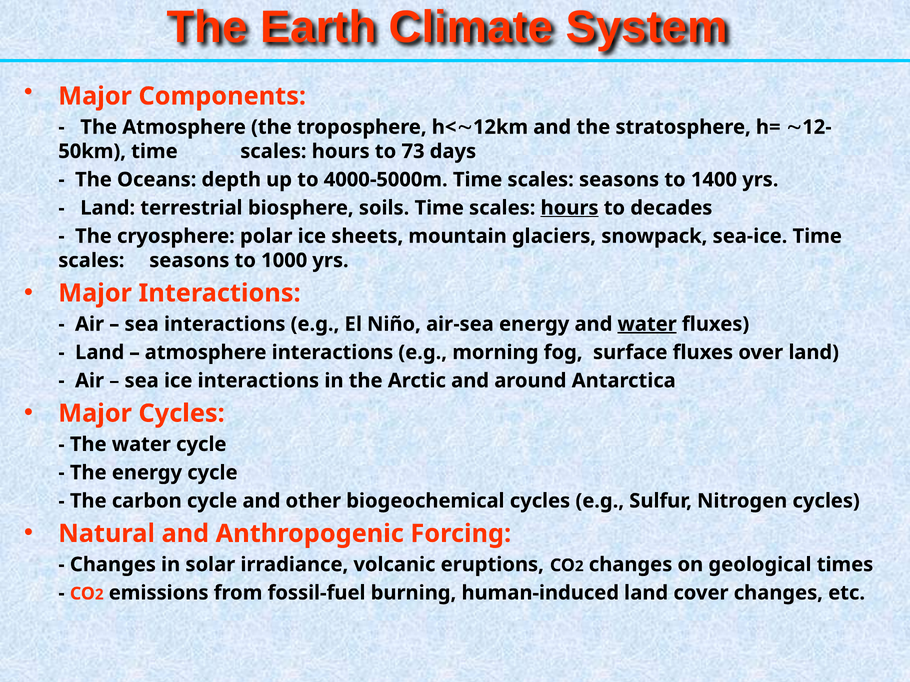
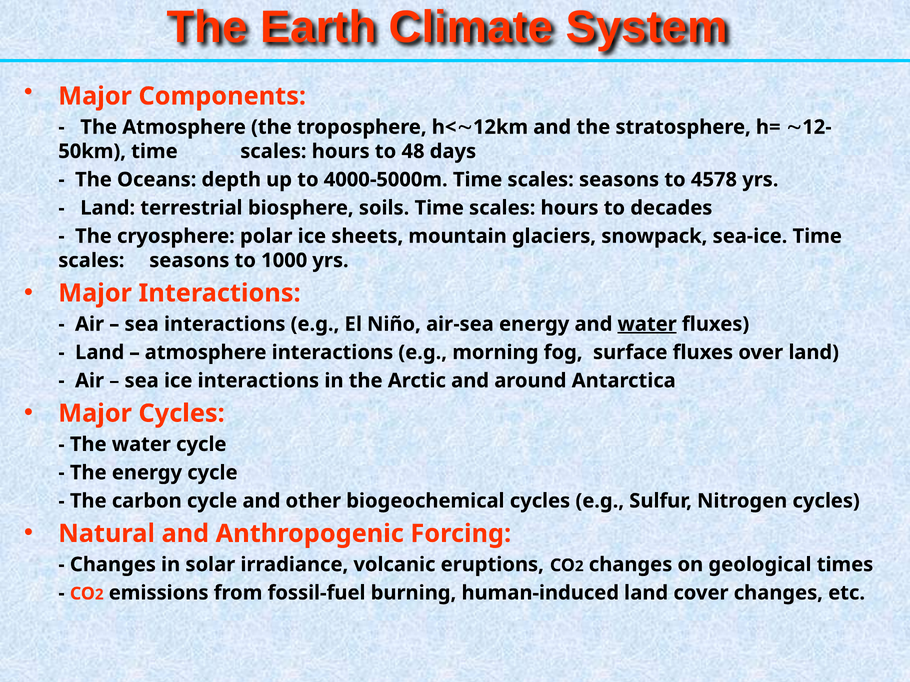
73: 73 -> 48
1400: 1400 -> 4578
hours at (570, 208) underline: present -> none
